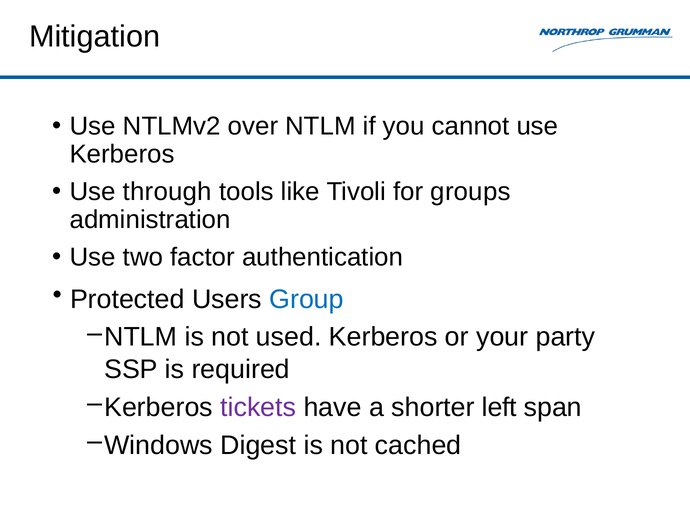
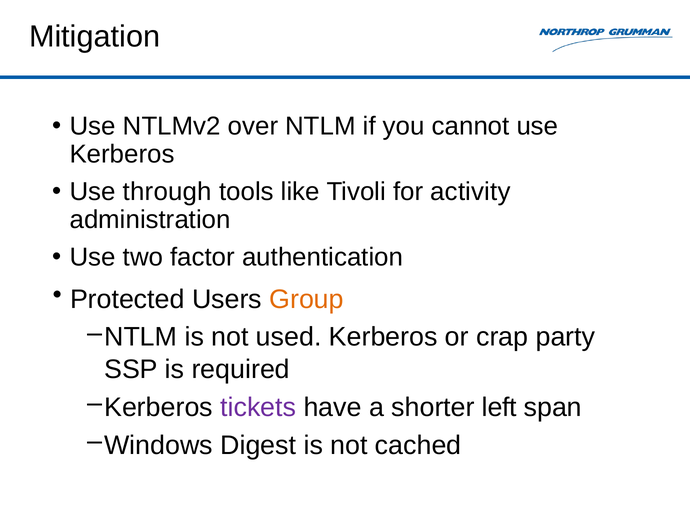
groups: groups -> activity
Group colour: blue -> orange
your: your -> crap
